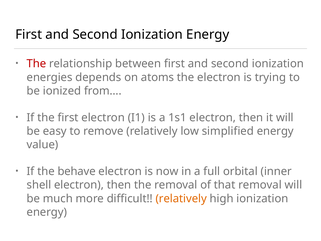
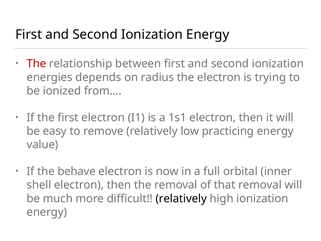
atoms: atoms -> radius
simplified: simplified -> practicing
relatively at (181, 198) colour: orange -> black
